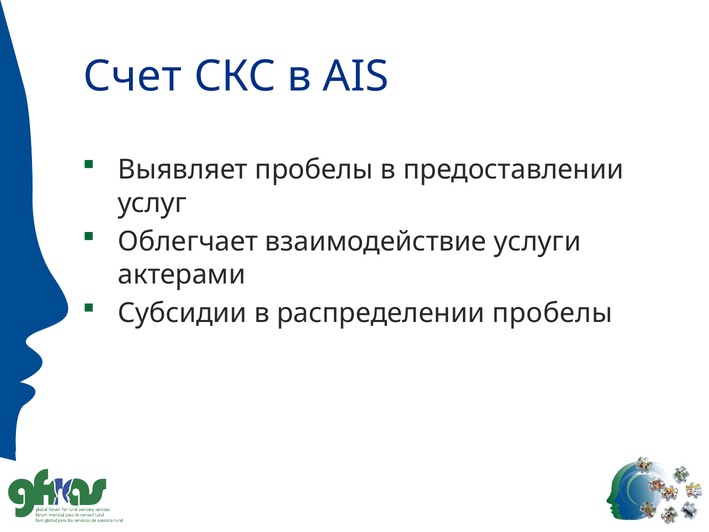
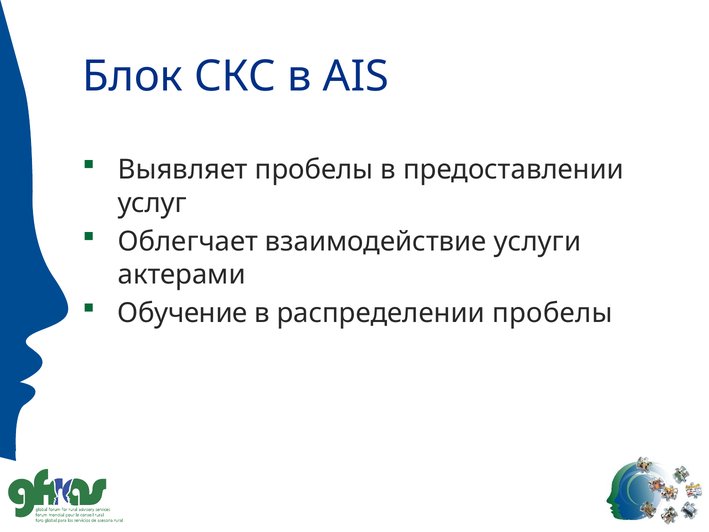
Счет: Счет -> Блок
Субсидии: Субсидии -> Обучение
